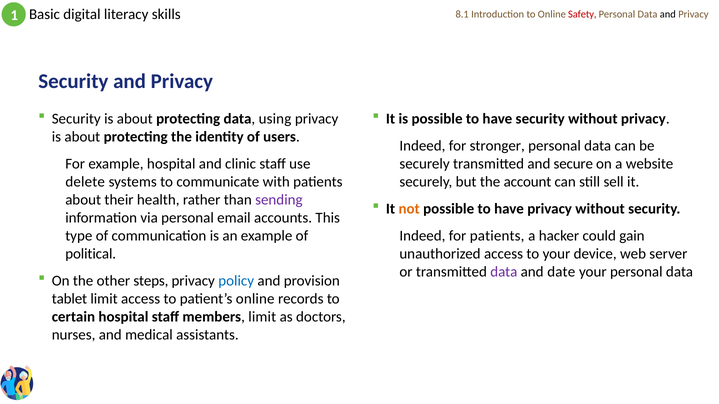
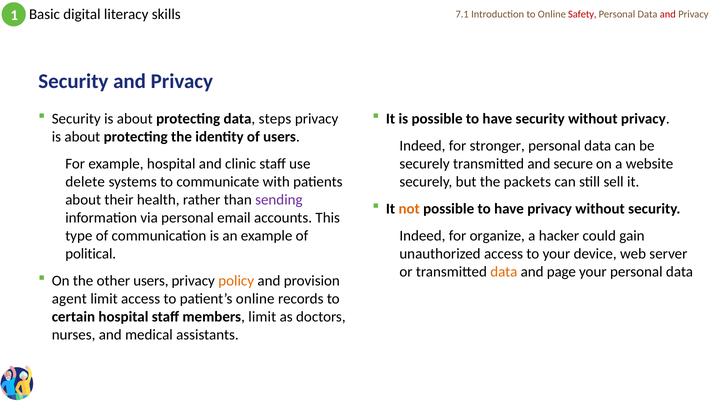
8.1: 8.1 -> 7.1
and at (668, 14) colour: black -> red
using: using -> steps
account: account -> packets
for patients: patients -> organize
data at (504, 272) colour: purple -> orange
date: date -> page
other steps: steps -> users
policy colour: blue -> orange
tablet: tablet -> agent
